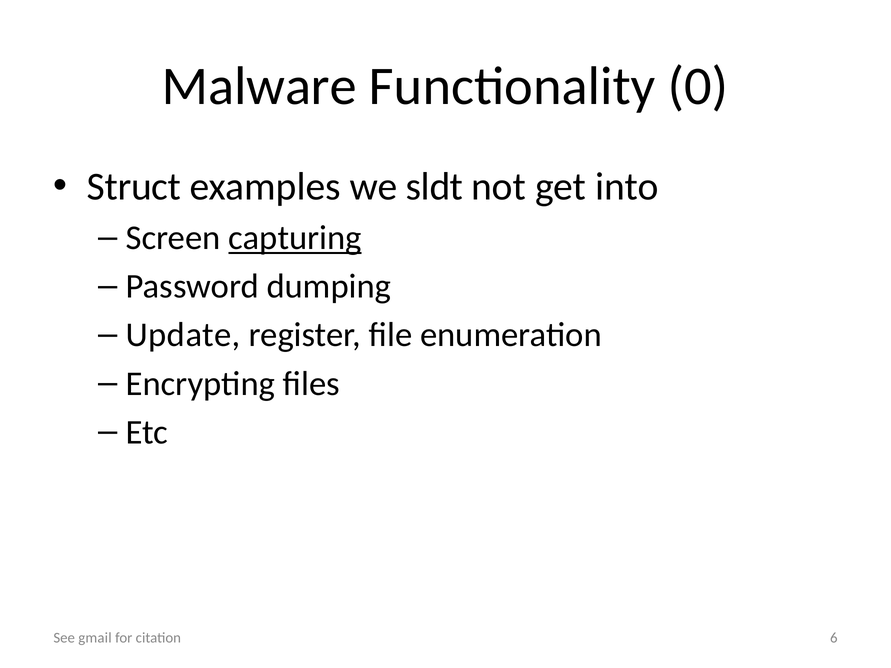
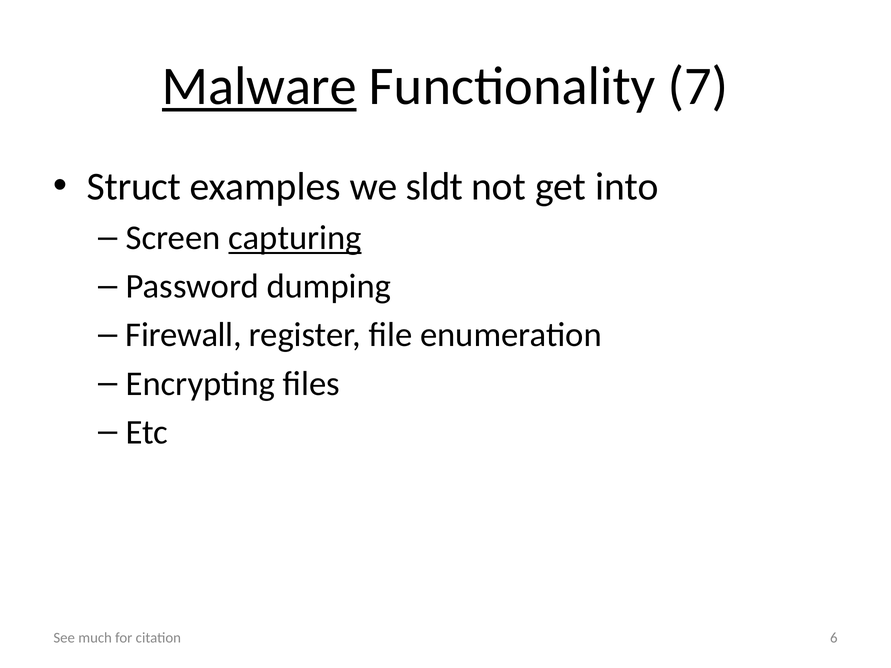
Malware underline: none -> present
0: 0 -> 7
Update: Update -> Firewall
gmail: gmail -> much
